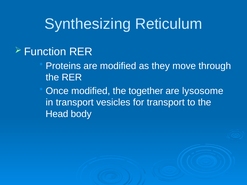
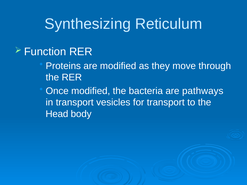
together: together -> bacteria
lysosome: lysosome -> pathways
